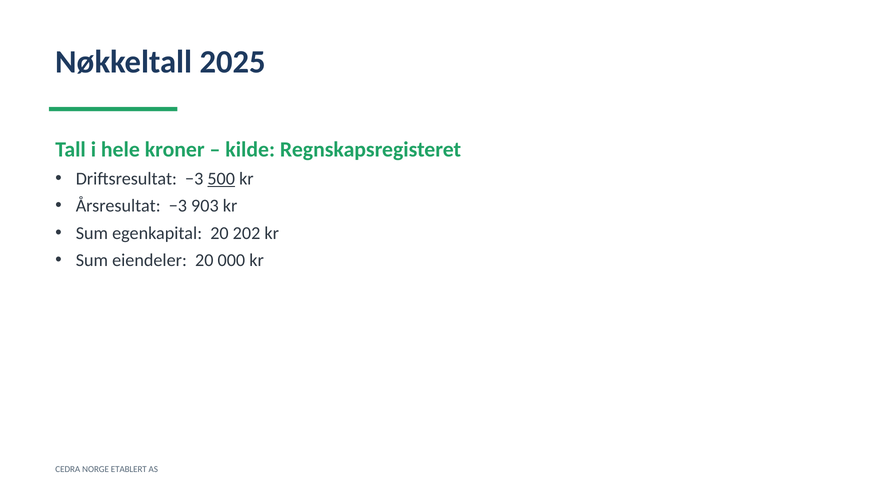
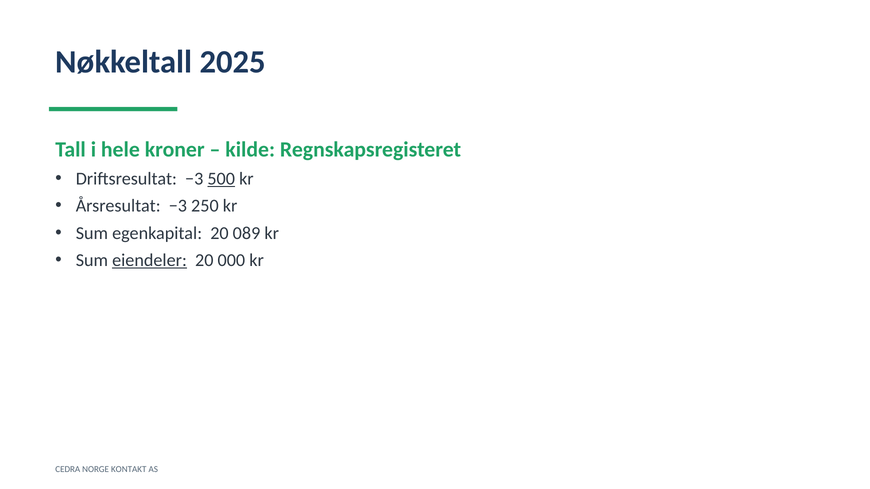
903: 903 -> 250
202: 202 -> 089
eiendeler underline: none -> present
ETABLERT: ETABLERT -> KONTAKT
